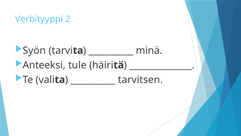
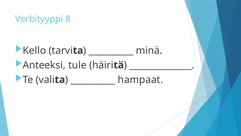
2: 2 -> 8
Syön: Syön -> Kello
tarvitsen: tarvitsen -> hampaat
